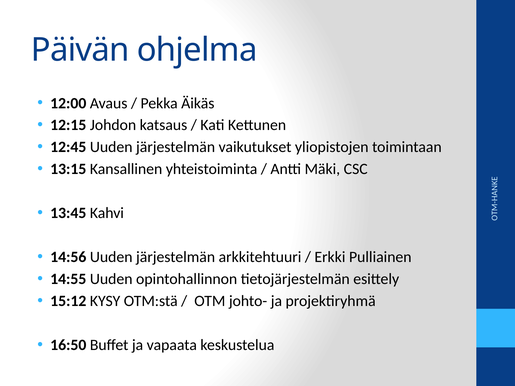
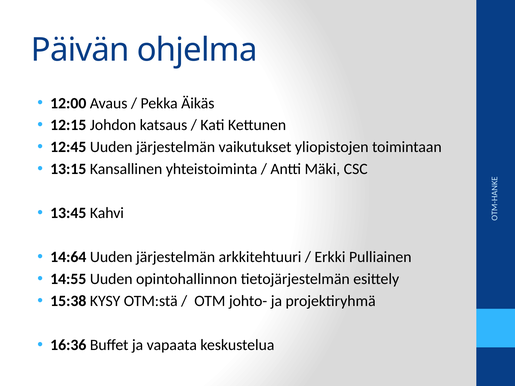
14:56: 14:56 -> 14:64
15:12: 15:12 -> 15:38
16:50: 16:50 -> 16:36
